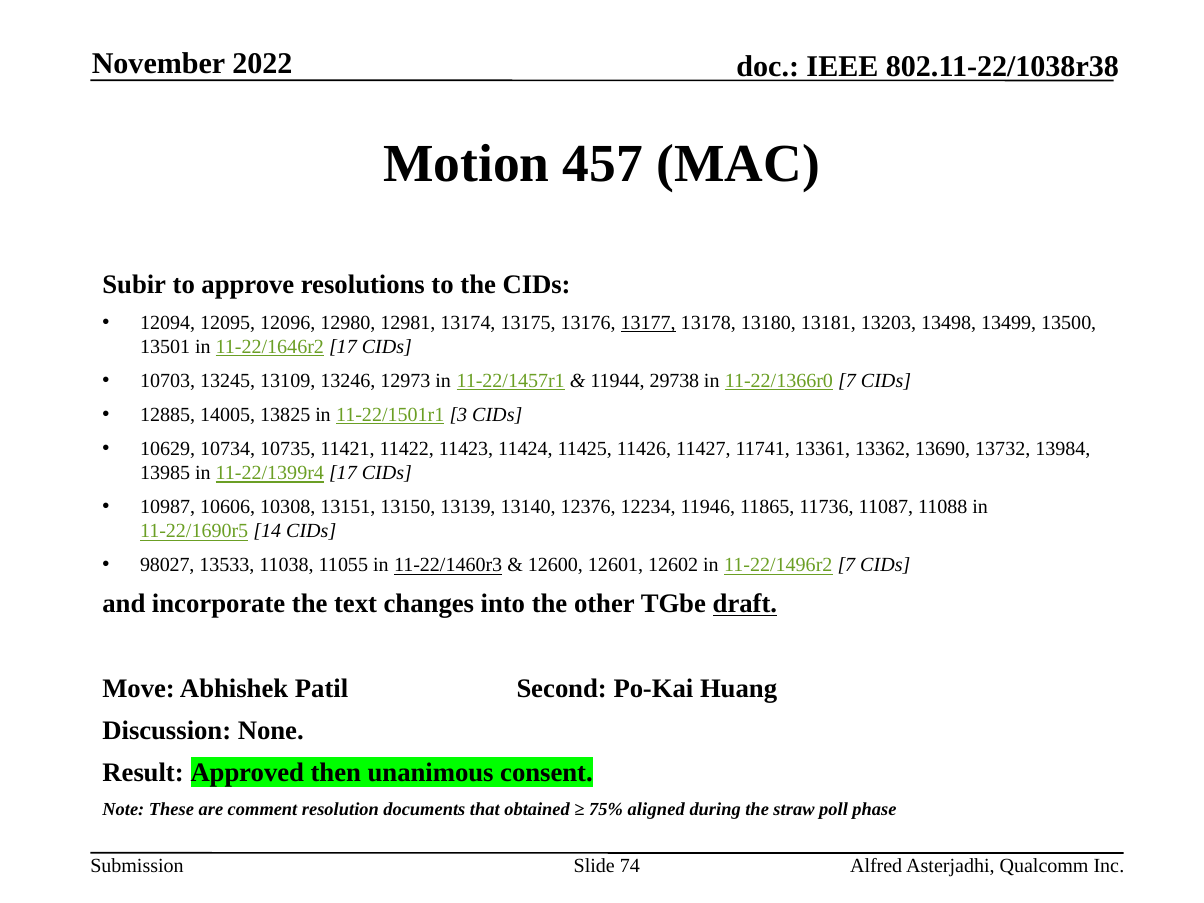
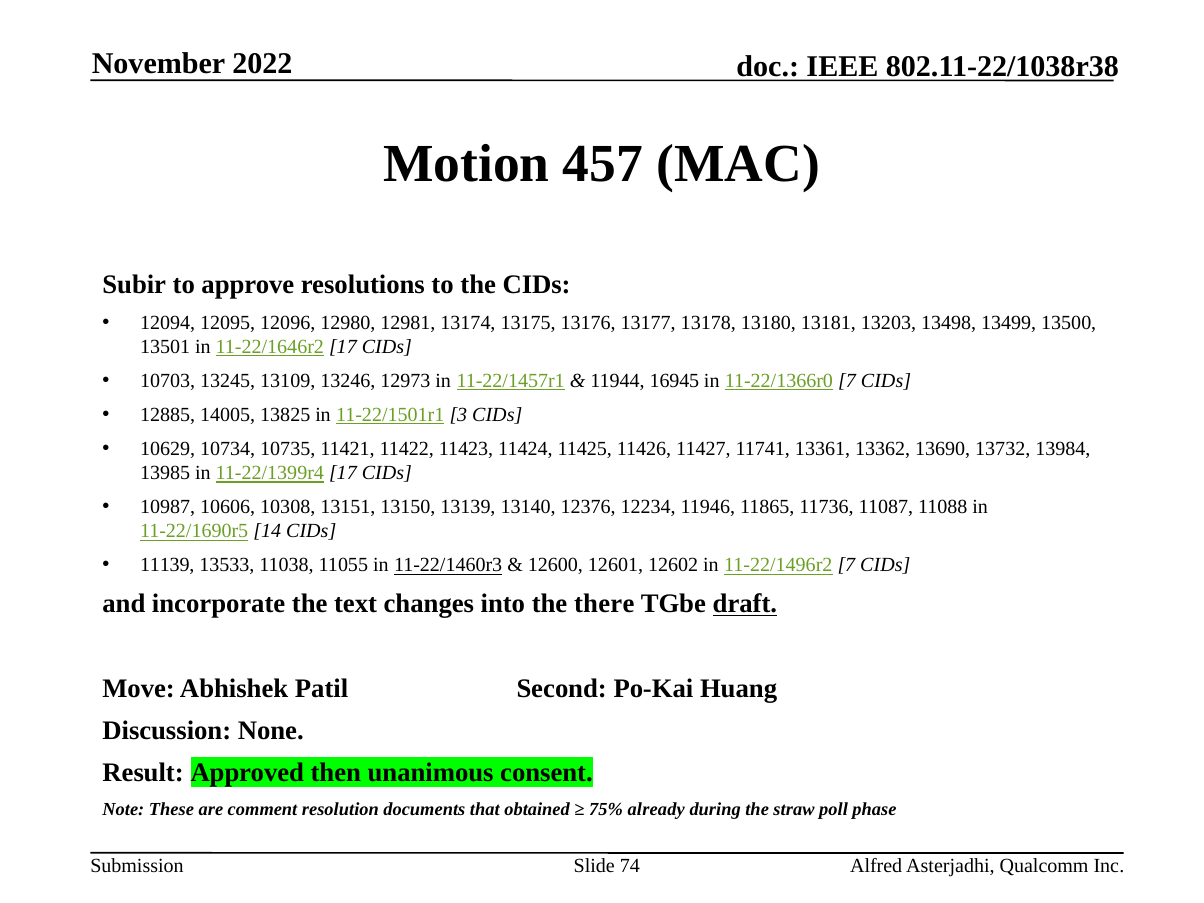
13177 underline: present -> none
29738: 29738 -> 16945
98027: 98027 -> 11139
other: other -> there
aligned: aligned -> already
